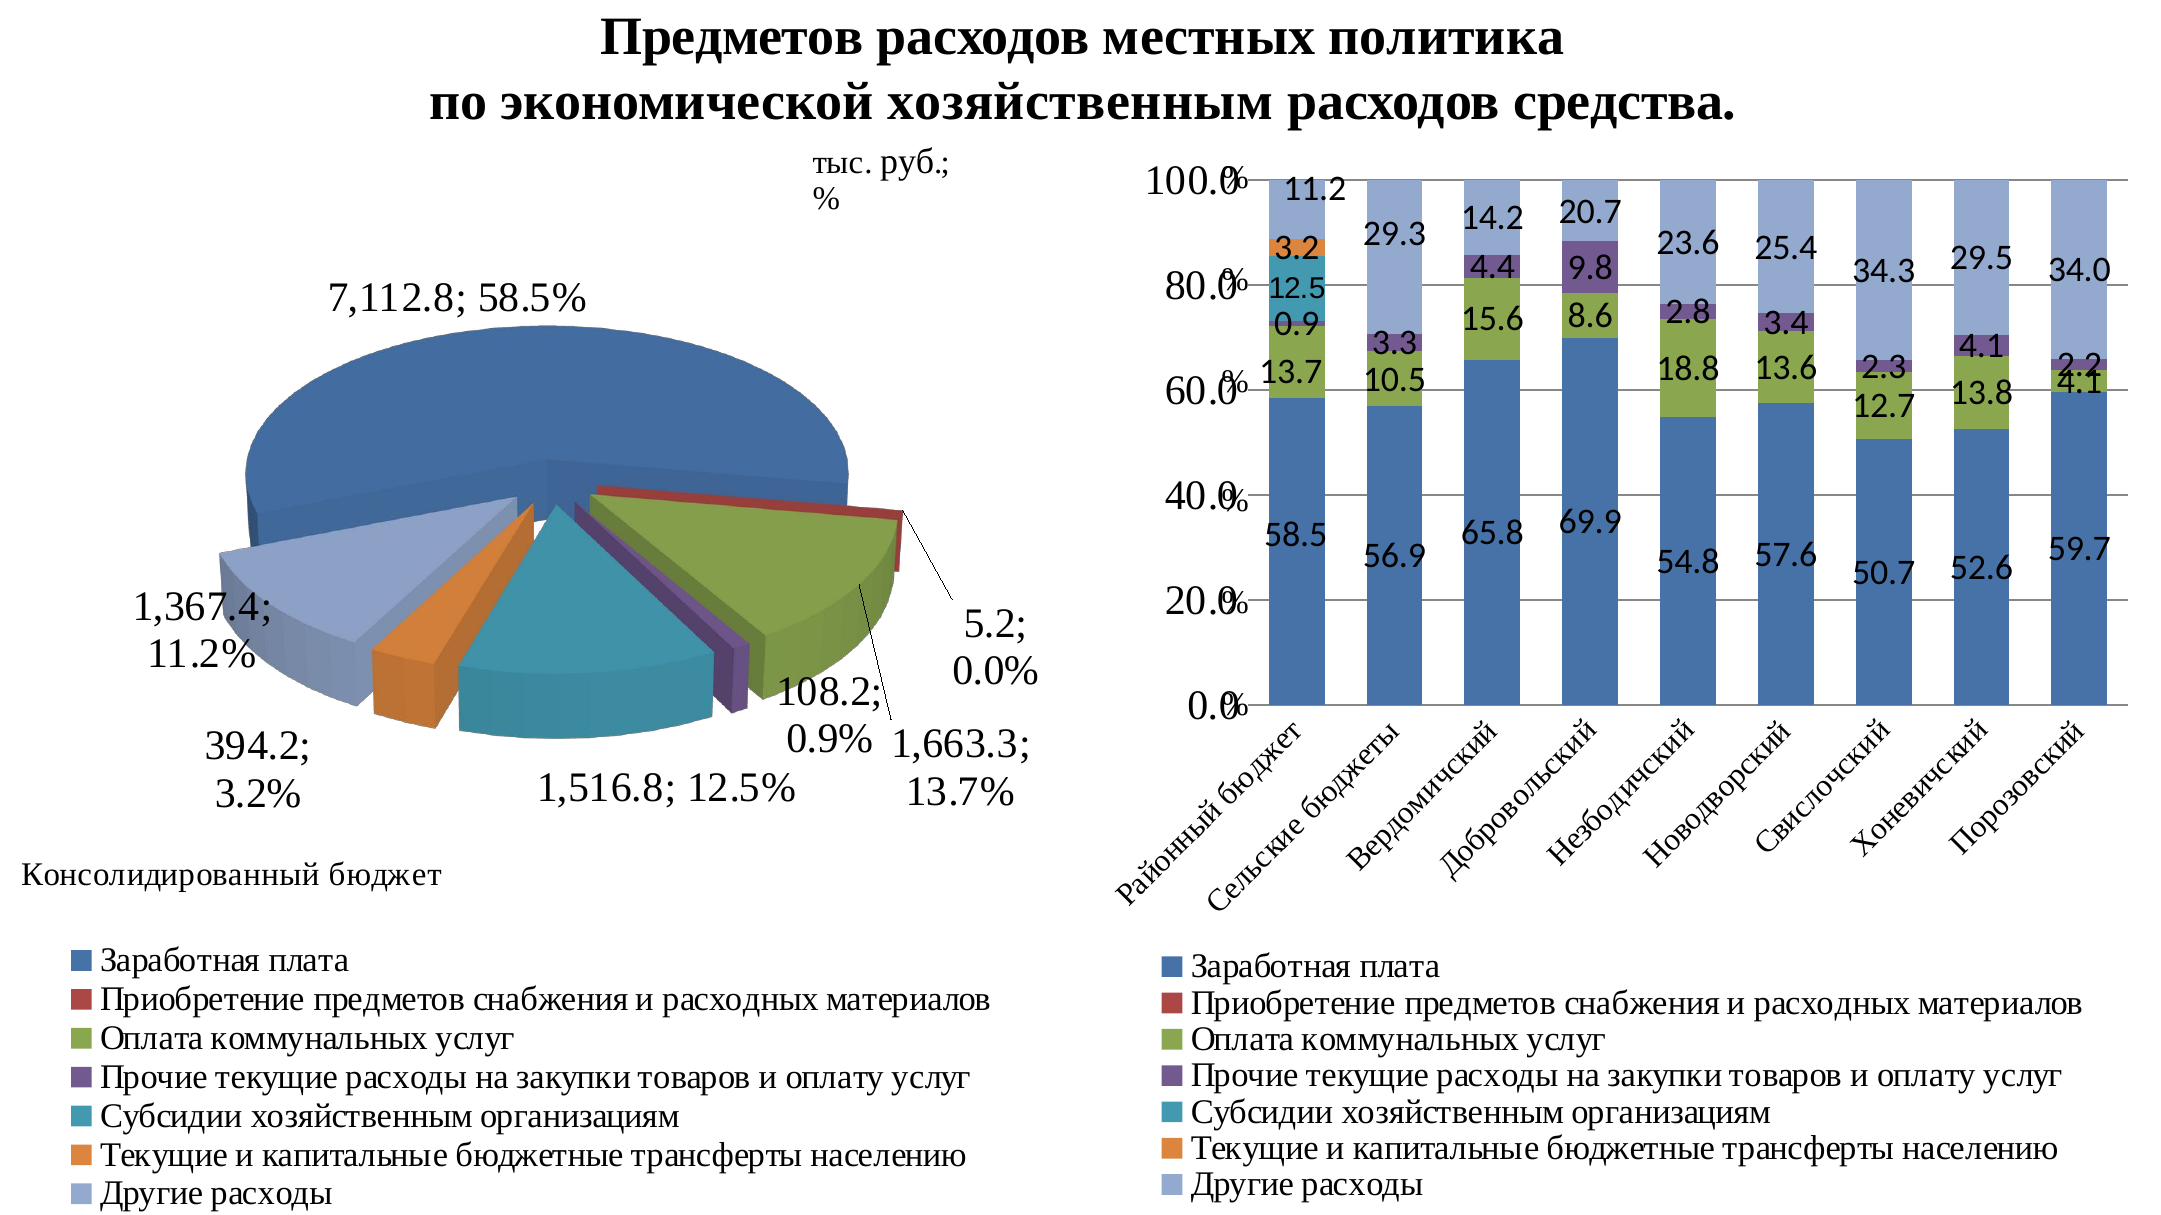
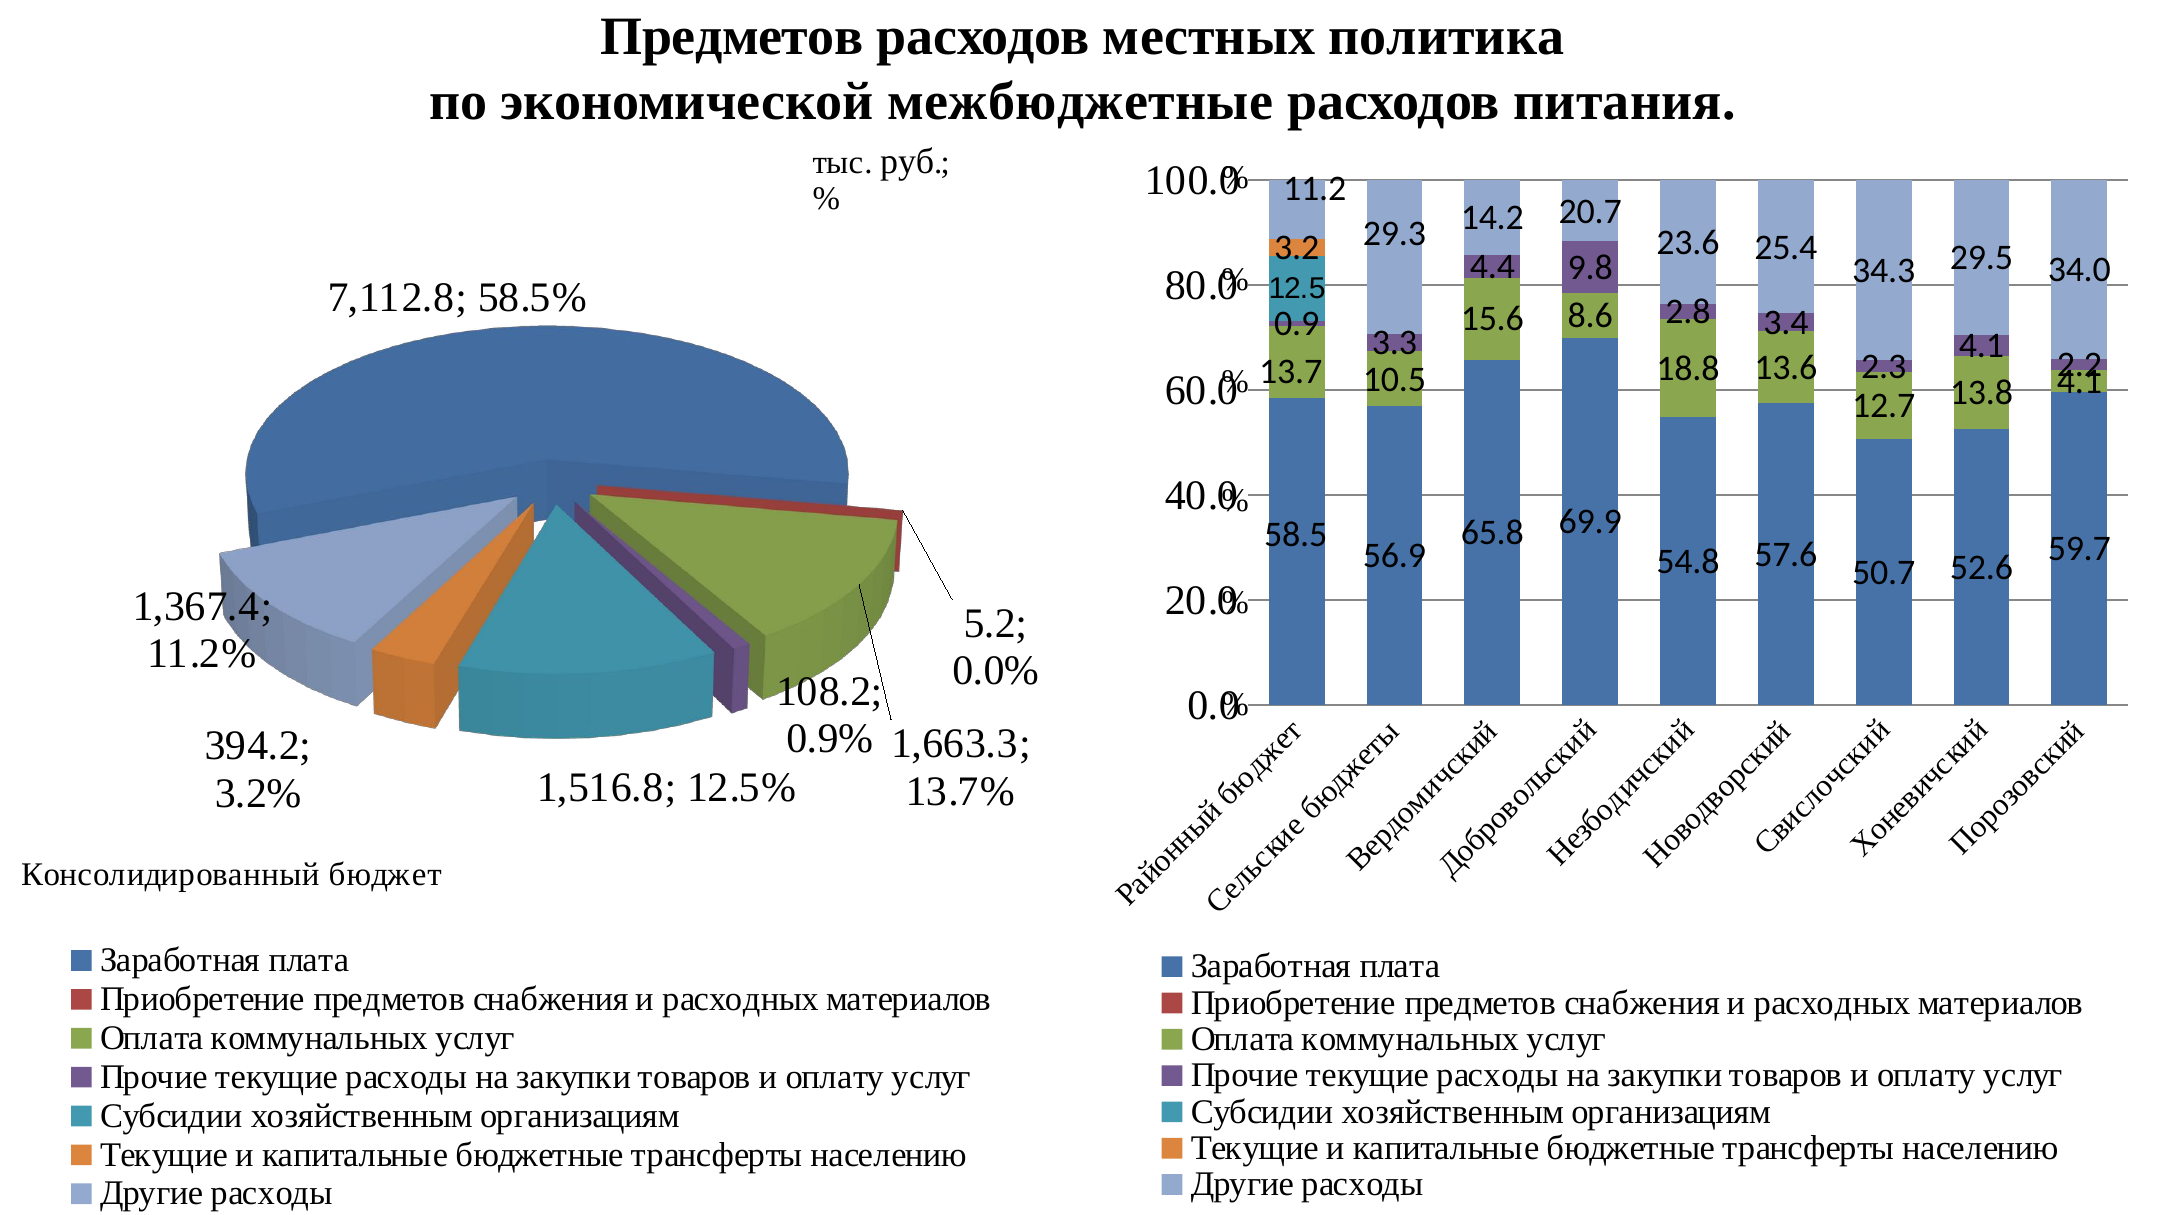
экономической хозяйственным: хозяйственным -> межбюджетные
средства: средства -> питания
